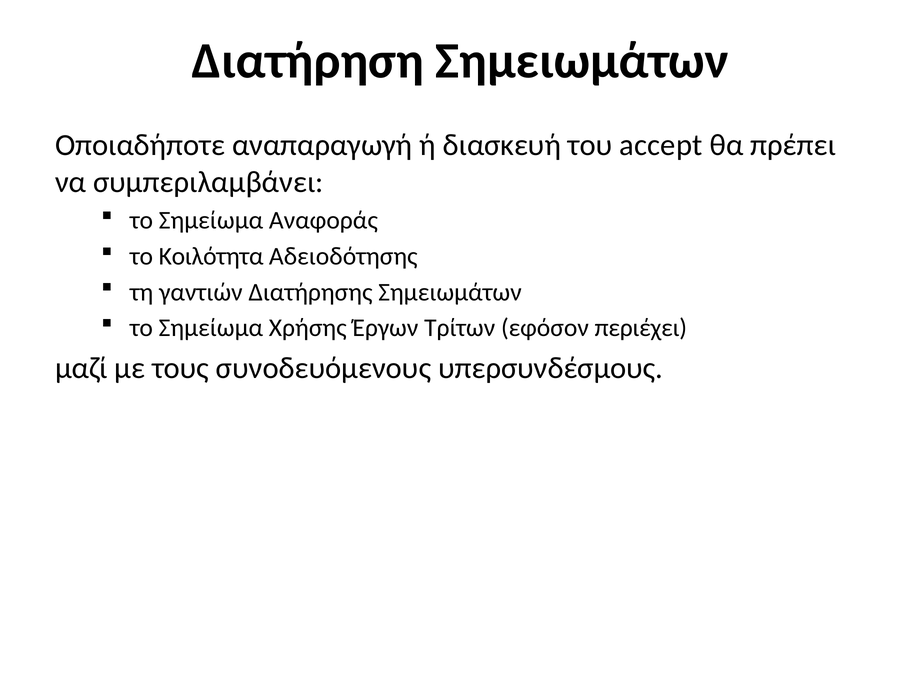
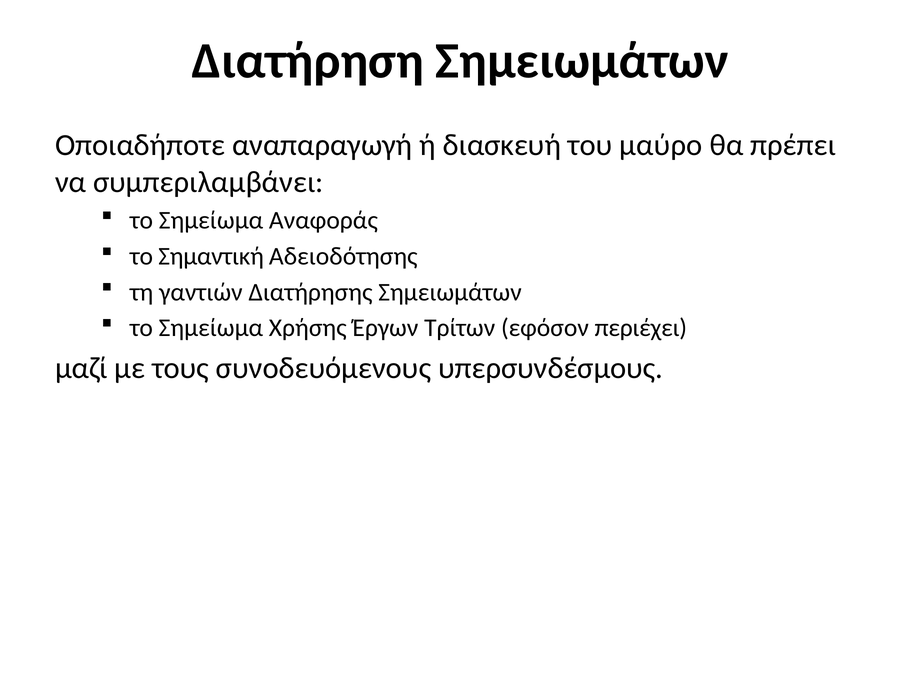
accept: accept -> μαύρο
Κοιλότητα: Κοιλότητα -> Σημαντική
